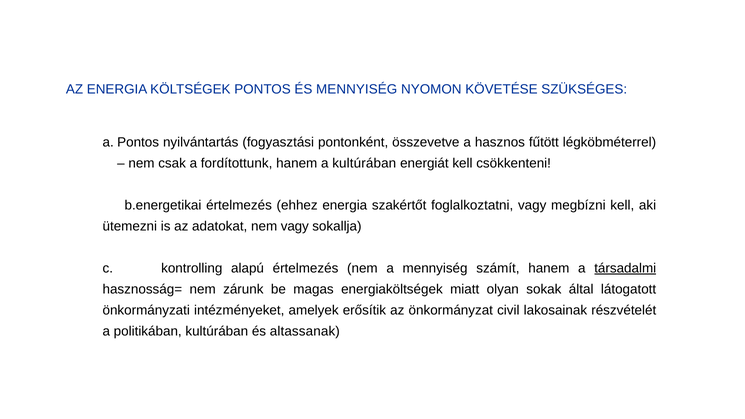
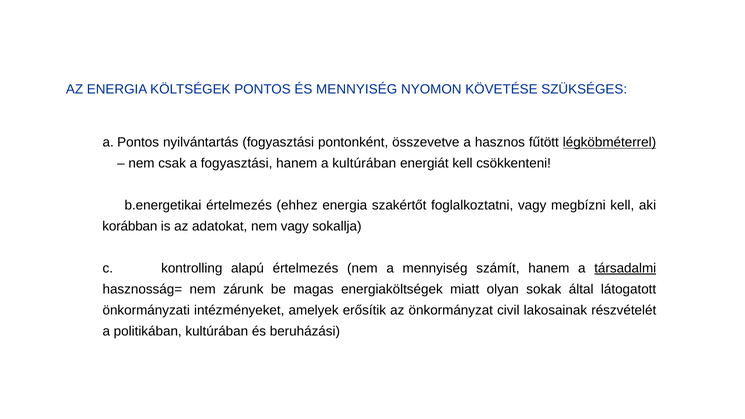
légköbméterrel underline: none -> present
a fordítottunk: fordítottunk -> fogyasztási
ütemezni: ütemezni -> korábban
altassanak: altassanak -> beruházási
